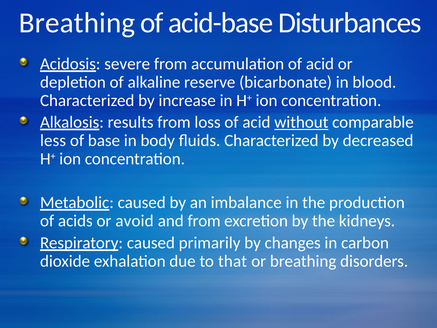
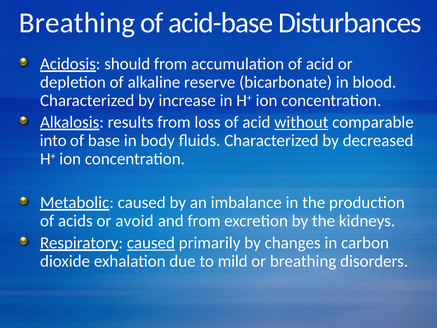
severe: severe -> should
less: less -> into
caused at (151, 243) underline: none -> present
that: that -> mild
